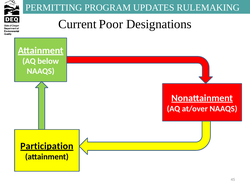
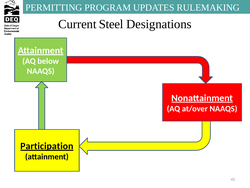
Poor: Poor -> Steel
